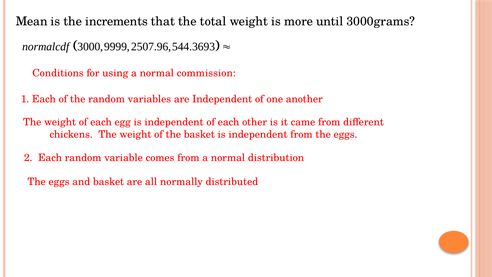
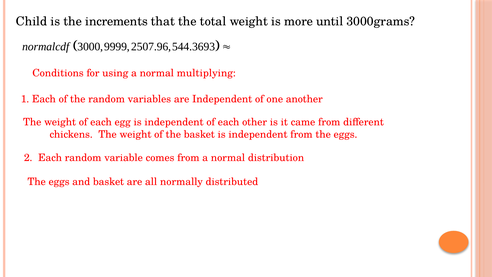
Mean: Mean -> Child
commission: commission -> multiplying
